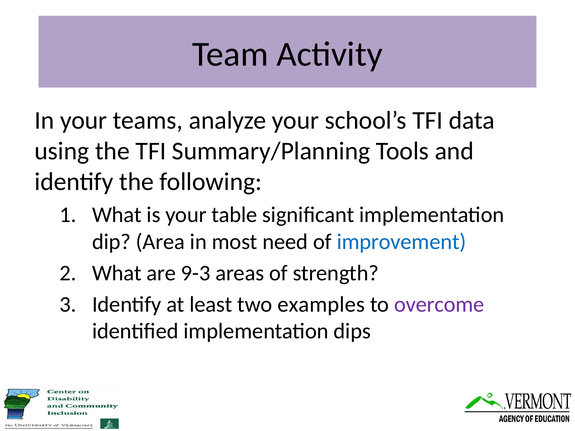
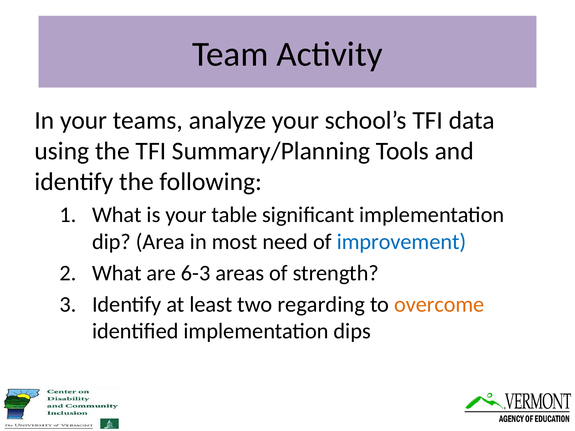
9-3: 9-3 -> 6-3
examples: examples -> regarding
overcome colour: purple -> orange
